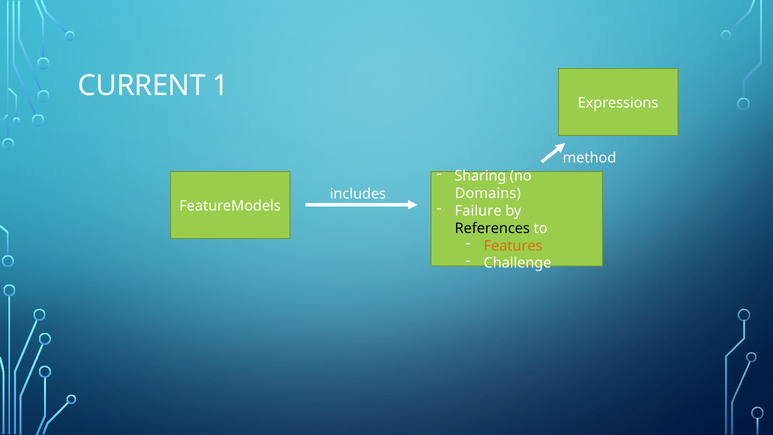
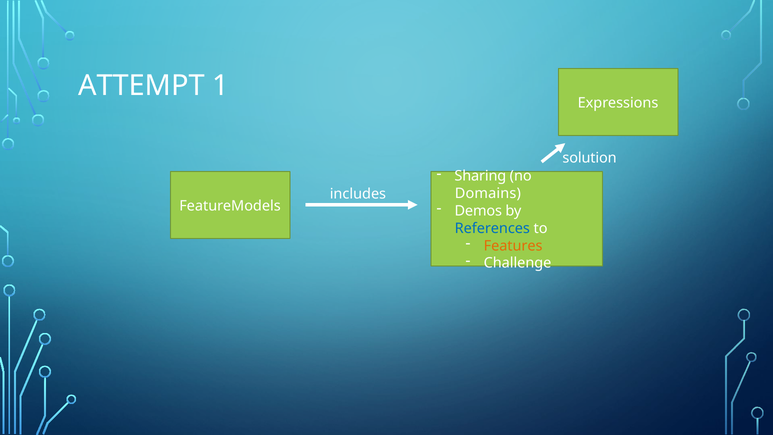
CURRENT: CURRENT -> ATTEMPT
method: method -> solution
Failure: Failure -> Demos
References colour: black -> blue
